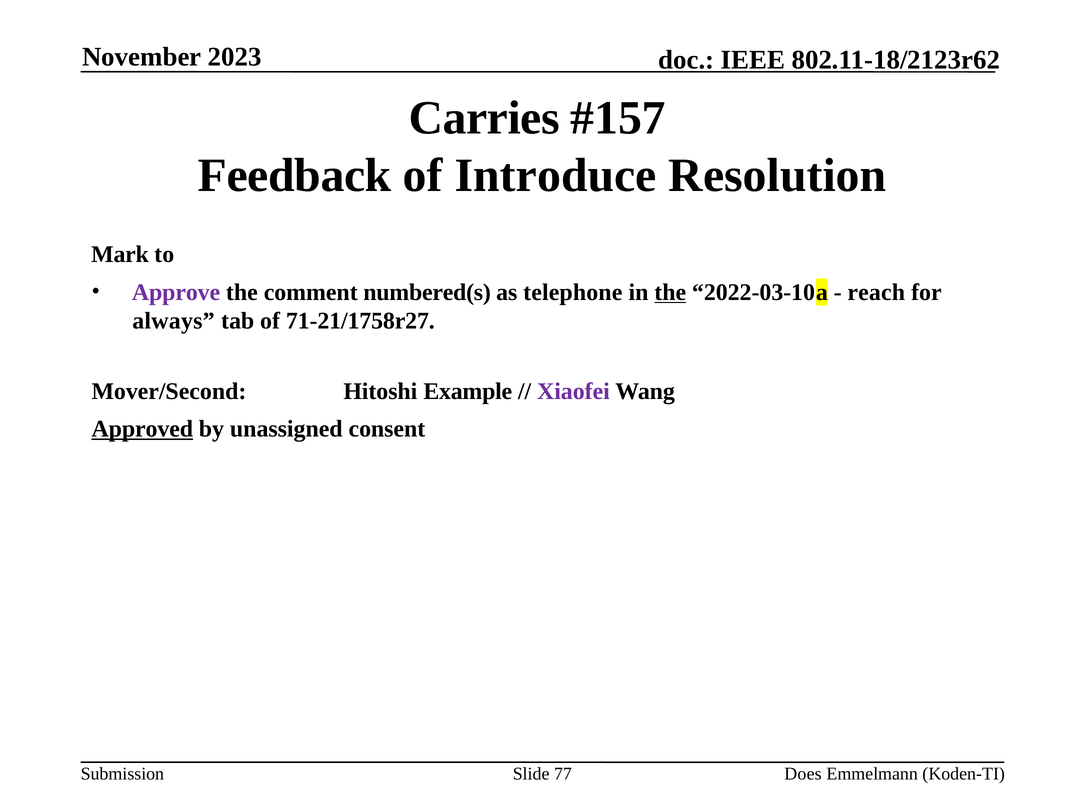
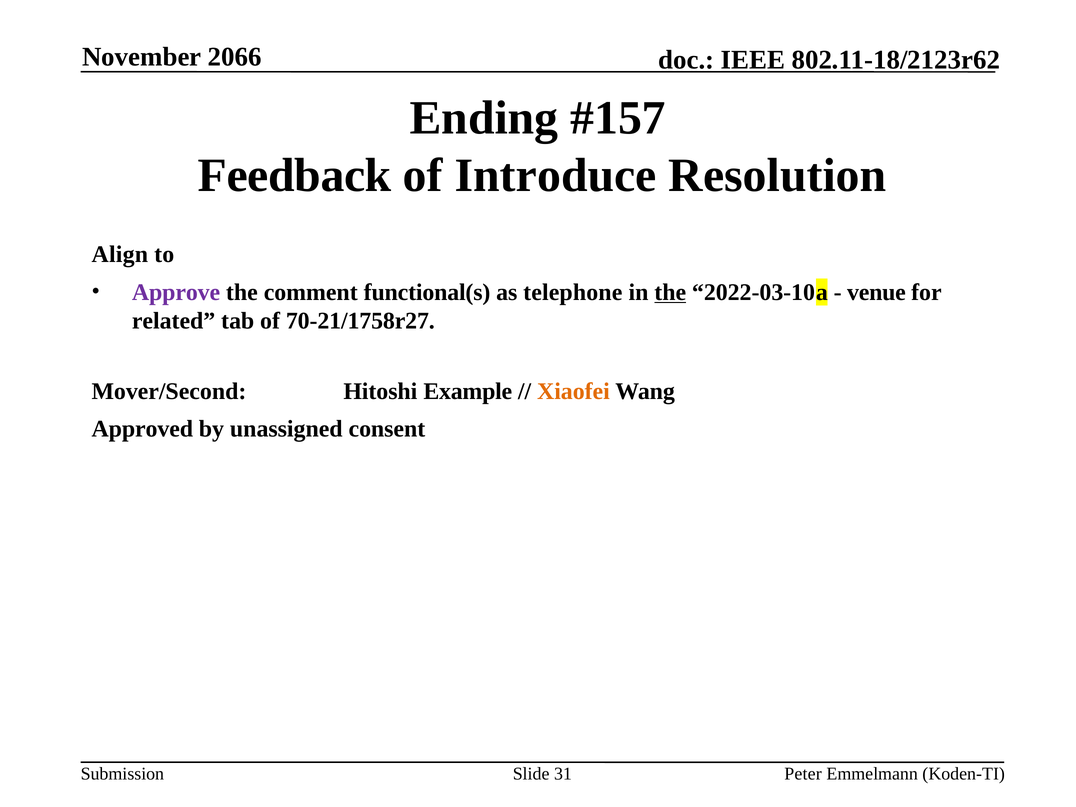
2023: 2023 -> 2066
Carries: Carries -> Ending
Mark: Mark -> Align
numbered(s: numbered(s -> functional(s
reach: reach -> venue
always: always -> related
71-21/1758r27: 71-21/1758r27 -> 70-21/1758r27
Xiaofei colour: purple -> orange
Approved underline: present -> none
77: 77 -> 31
Does: Does -> Peter
